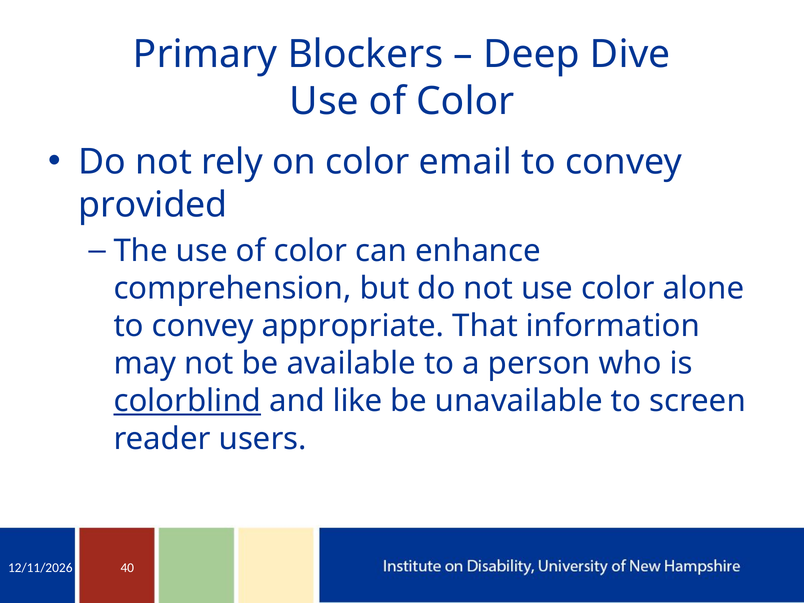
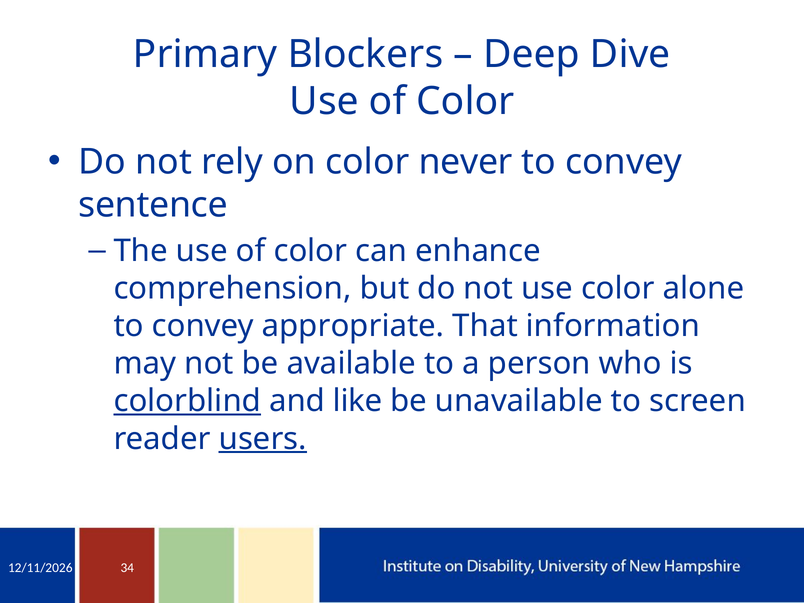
email: email -> never
provided: provided -> sentence
users underline: none -> present
40: 40 -> 34
